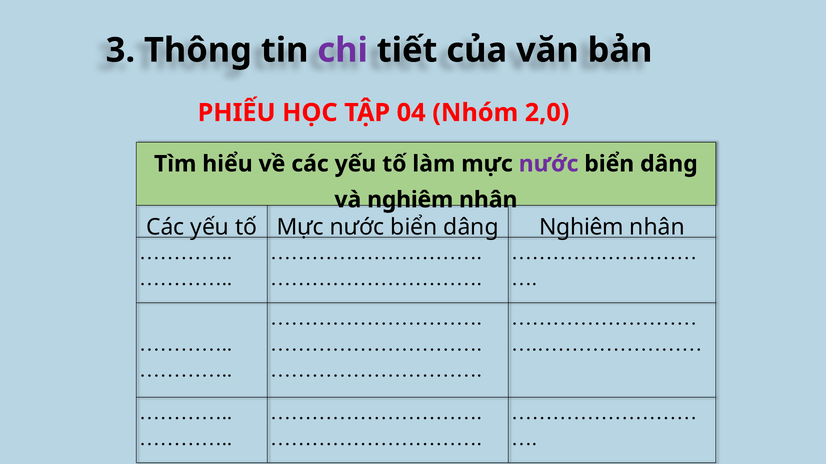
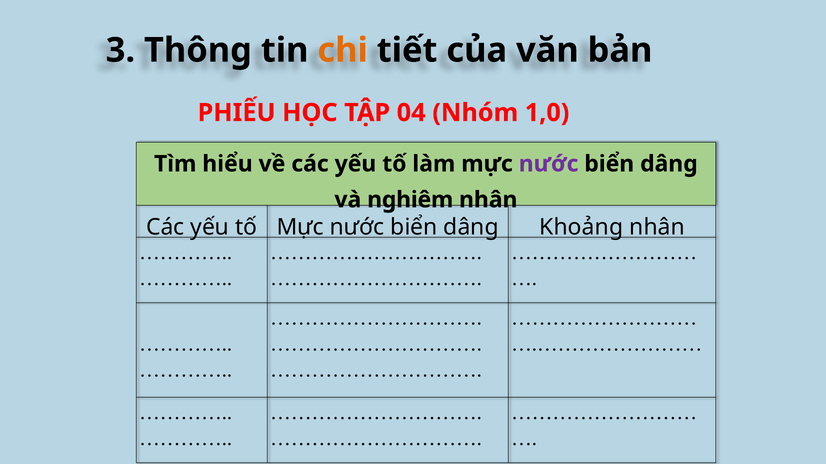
chi colour: purple -> orange
2,0: 2,0 -> 1,0
dâng Nghiêm: Nghiêm -> Khoảng
